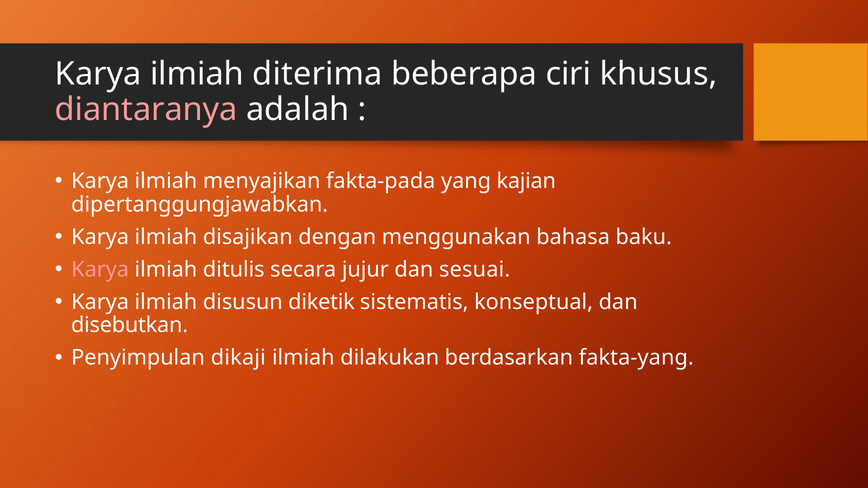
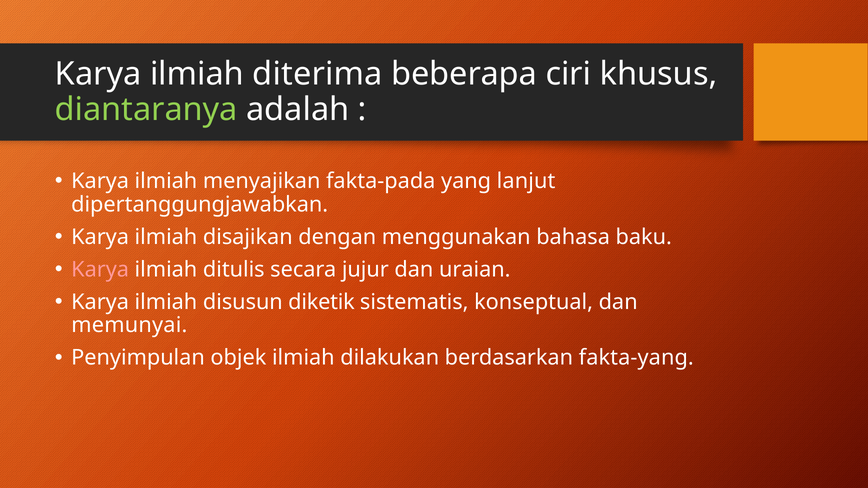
diantaranya colour: pink -> light green
kajian: kajian -> lanjut
sesuai: sesuai -> uraian
disebutkan: disebutkan -> memunyai
dikaji: dikaji -> objek
